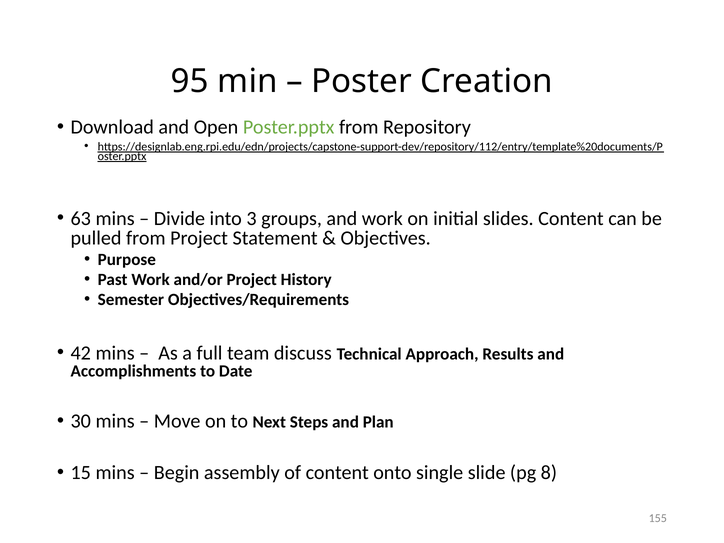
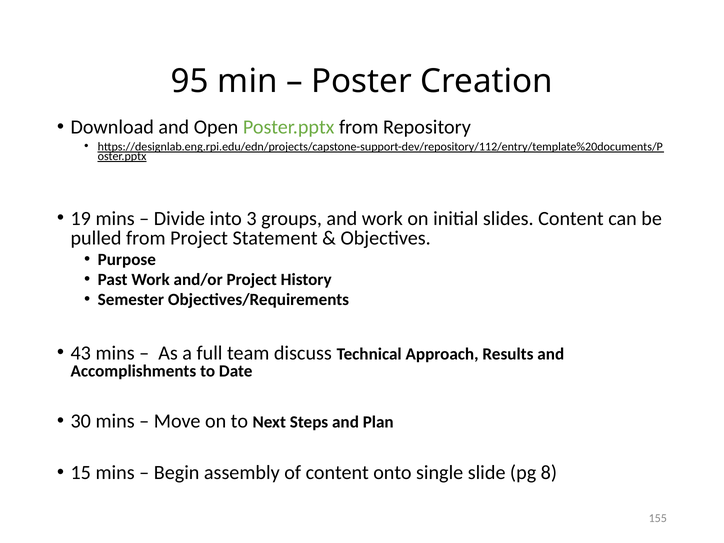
63: 63 -> 19
42: 42 -> 43
